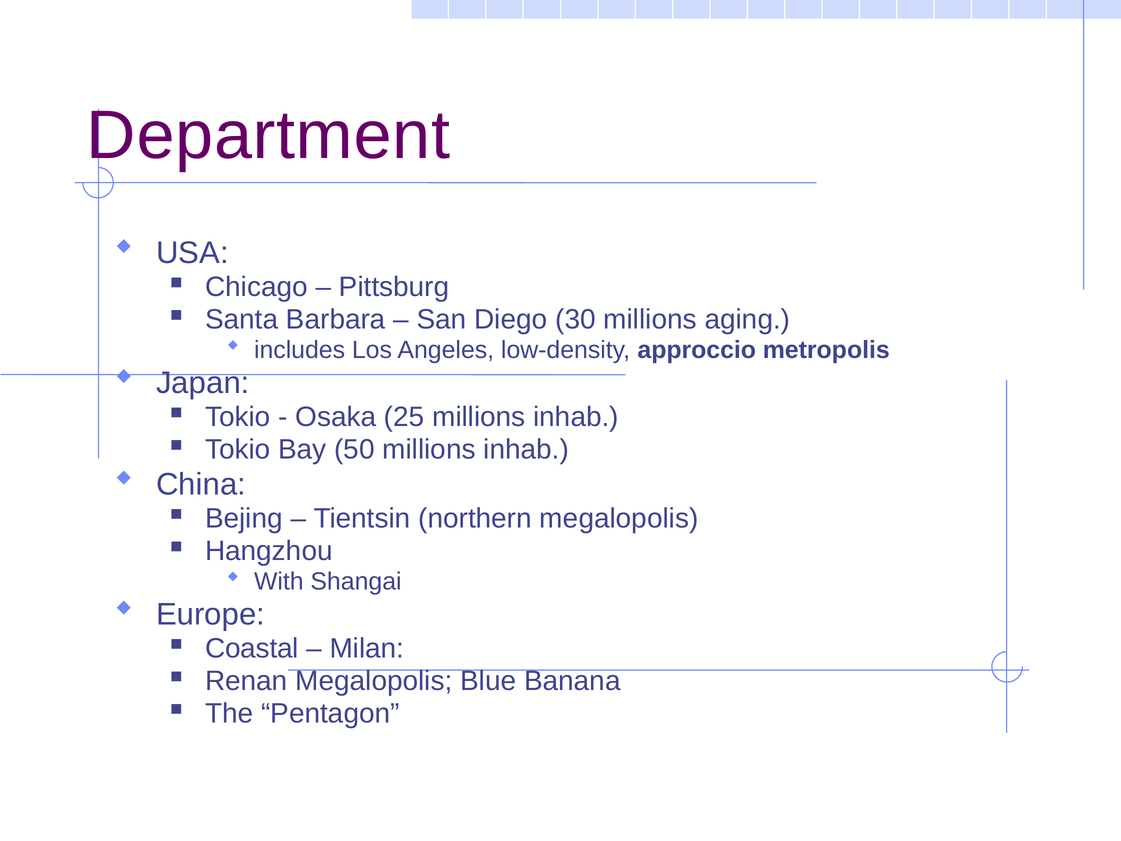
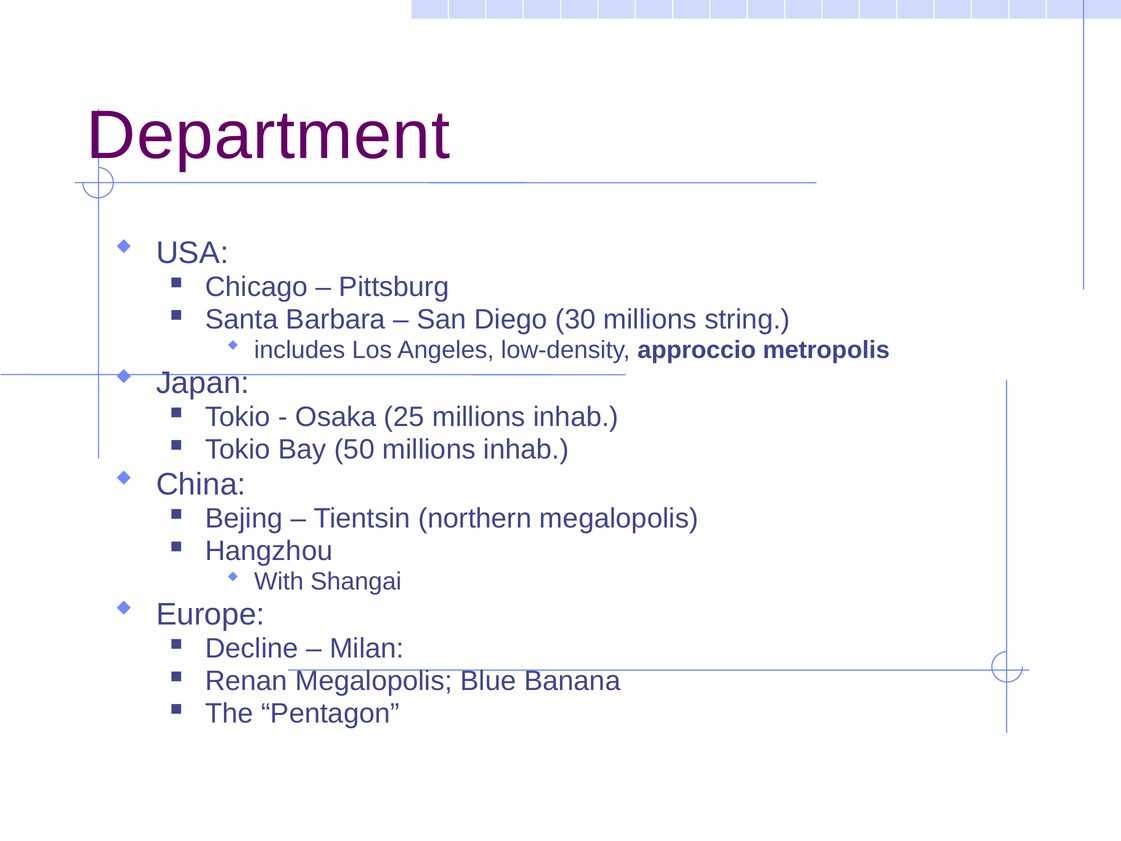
aging: aging -> string
Coastal: Coastal -> Decline
